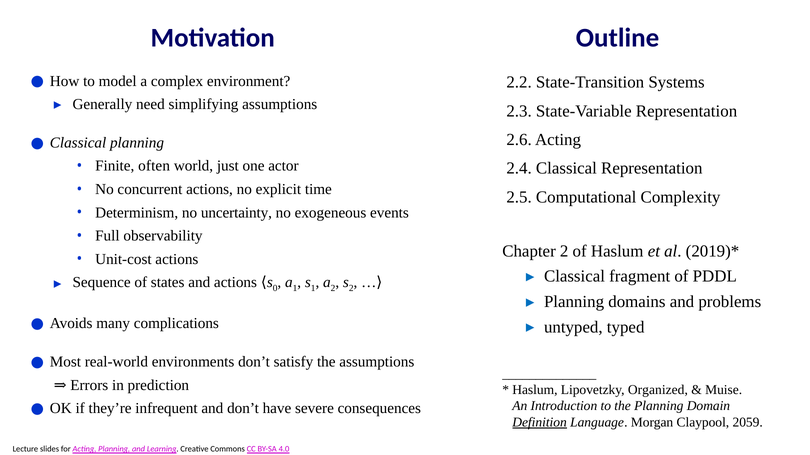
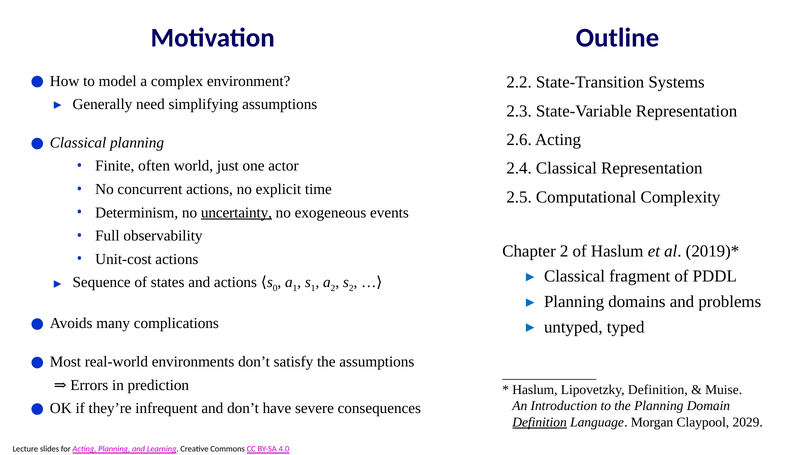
uncertainty underline: none -> present
Lipovetzky Organized: Organized -> Definition
2059: 2059 -> 2029
